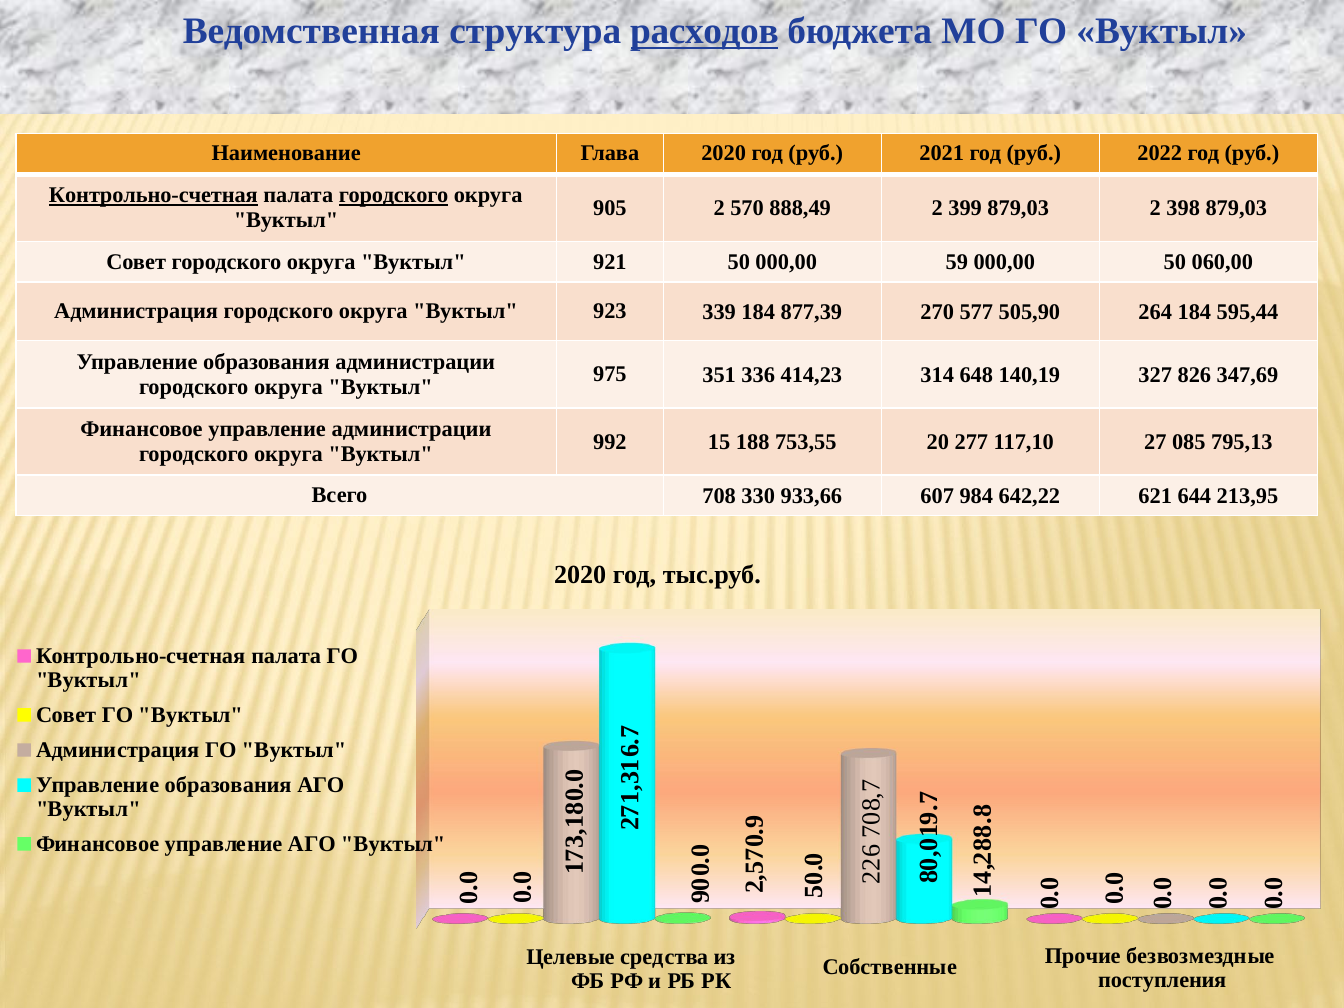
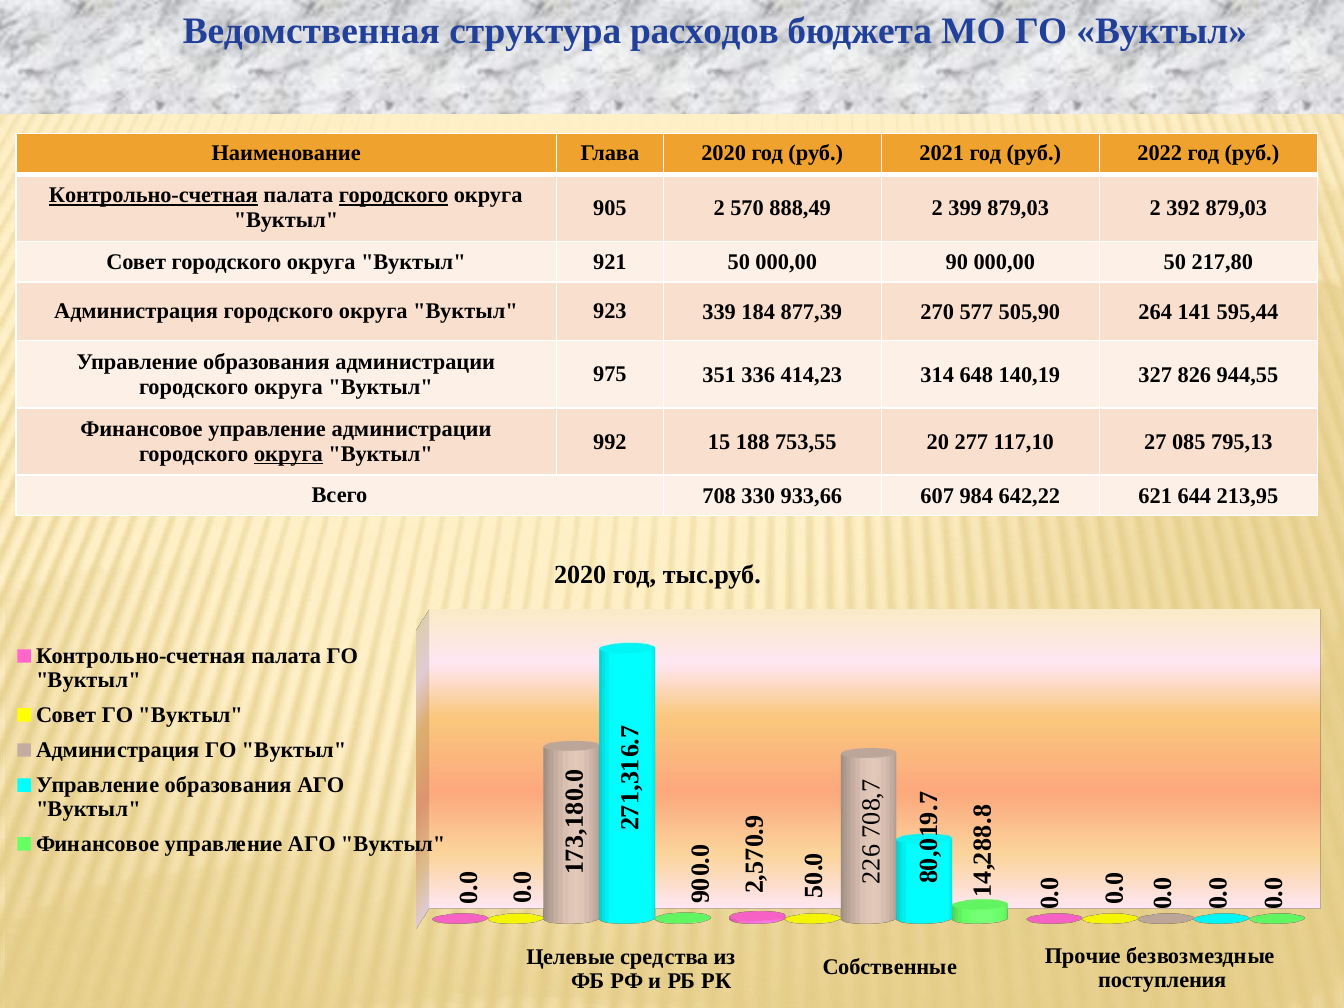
расходов underline: present -> none
398: 398 -> 392
59: 59 -> 90
060,00: 060,00 -> 217,80
264 184: 184 -> 141
347,69: 347,69 -> 944,55
округа at (288, 454) underline: none -> present
